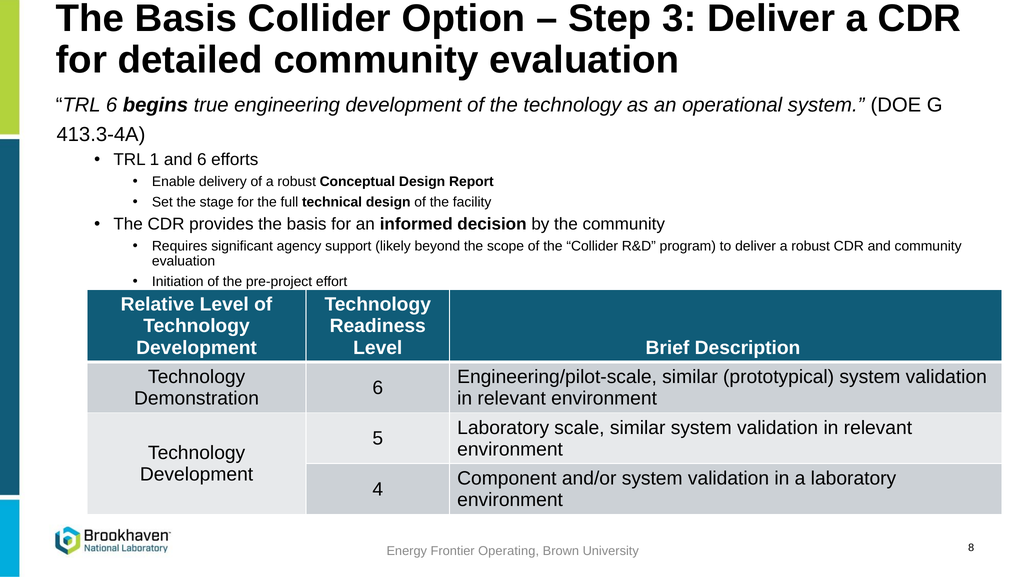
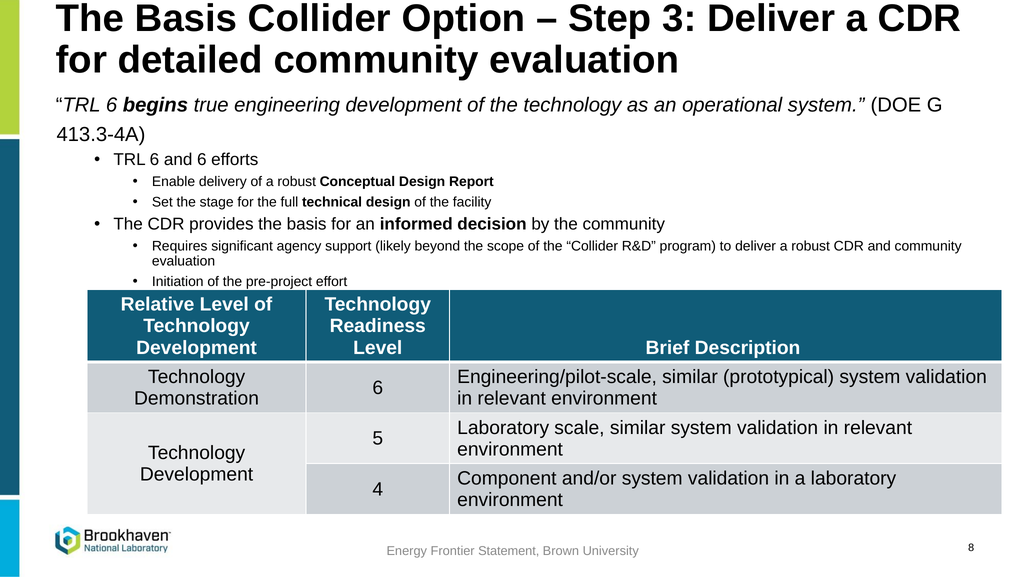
1 at (154, 160): 1 -> 6
Operating: Operating -> Statement
